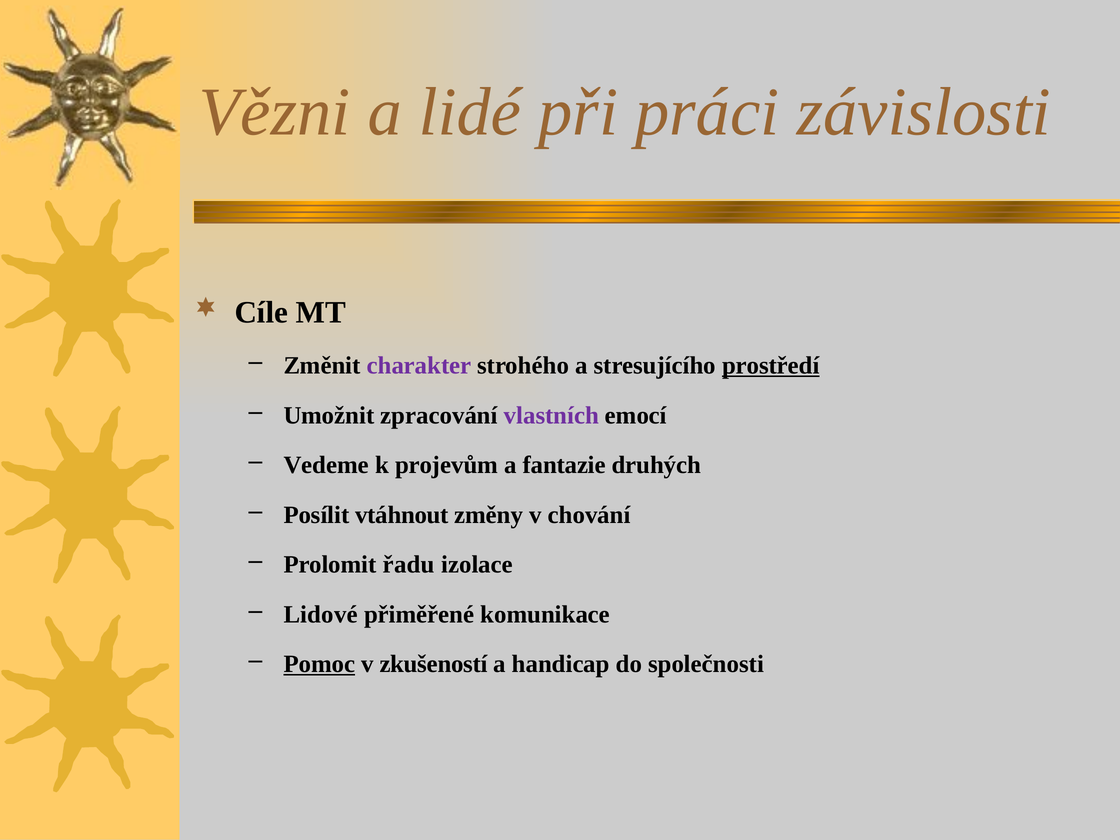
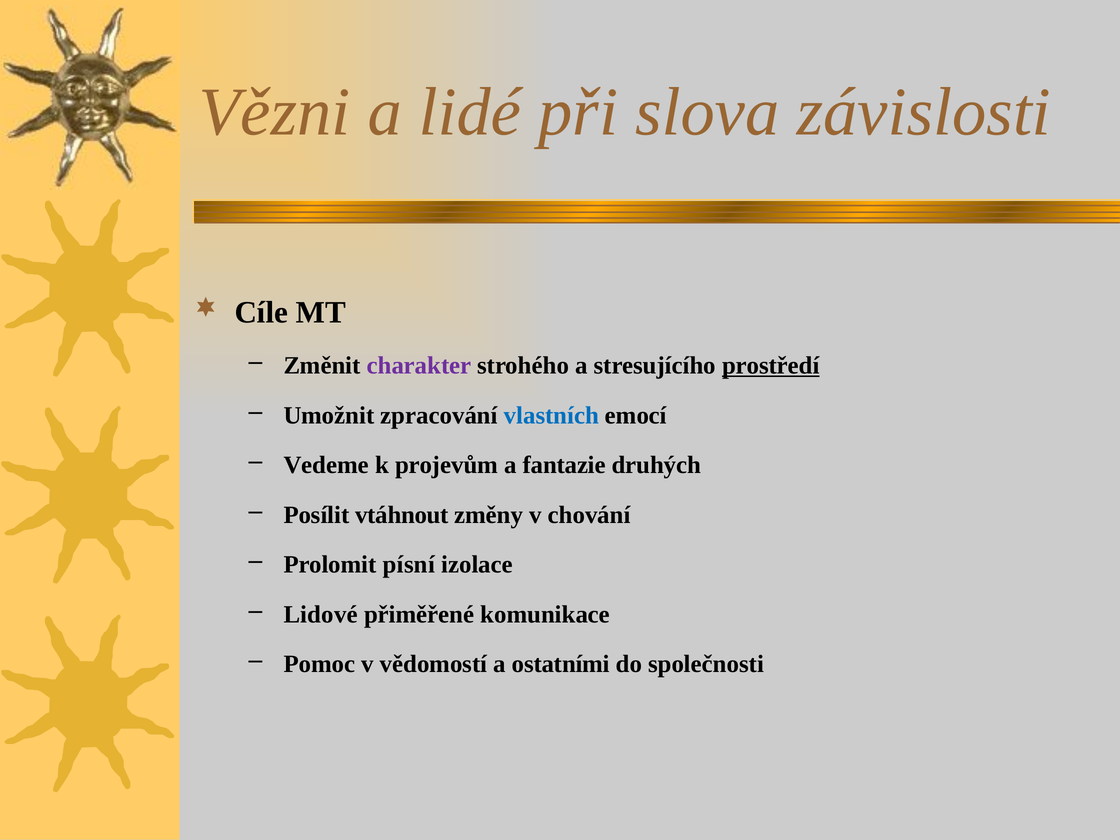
práci: práci -> slova
vlastních colour: purple -> blue
řadu: řadu -> písní
Pomoc underline: present -> none
zkušeností: zkušeností -> vědomostí
handicap: handicap -> ostatními
